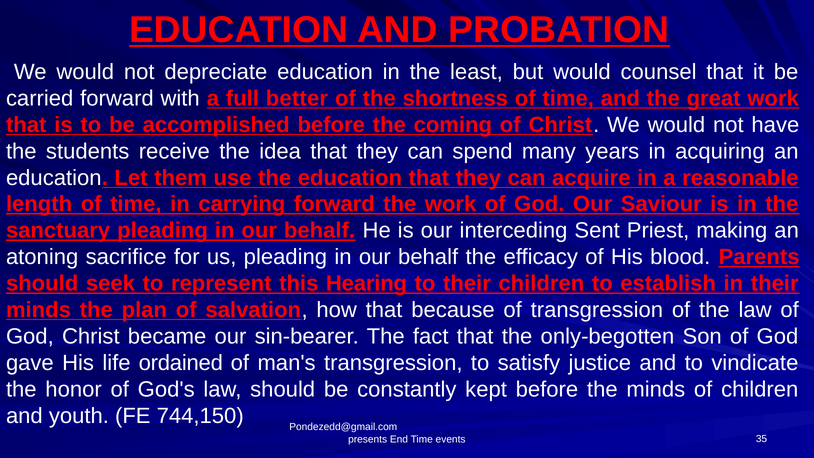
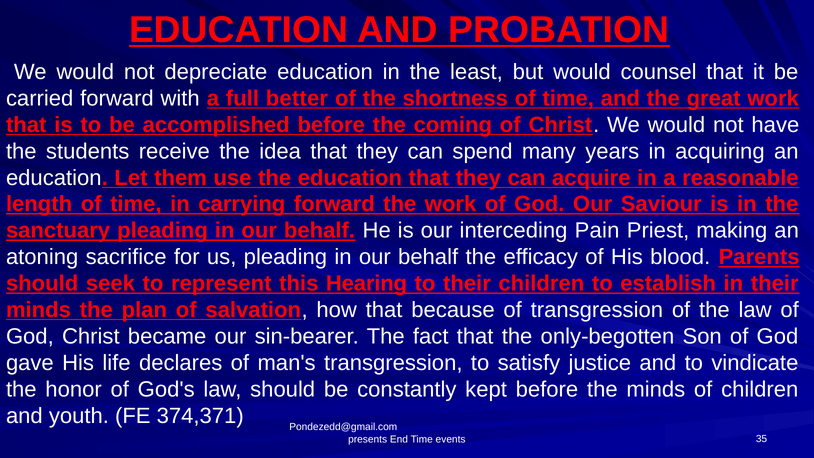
Sent: Sent -> Pain
ordained: ordained -> declares
744,150: 744,150 -> 374,371
